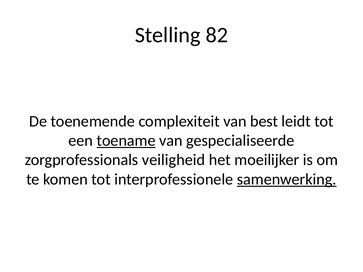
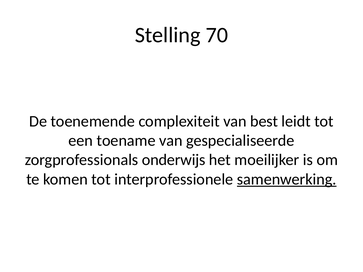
82: 82 -> 70
toename underline: present -> none
veiligheid: veiligheid -> onderwijs
